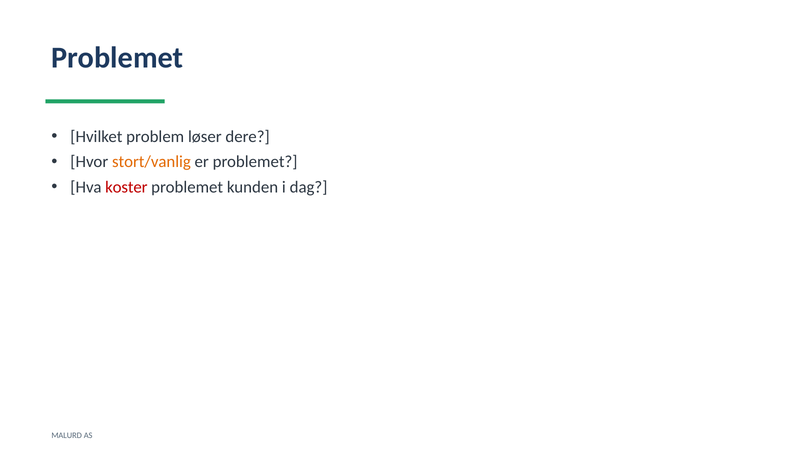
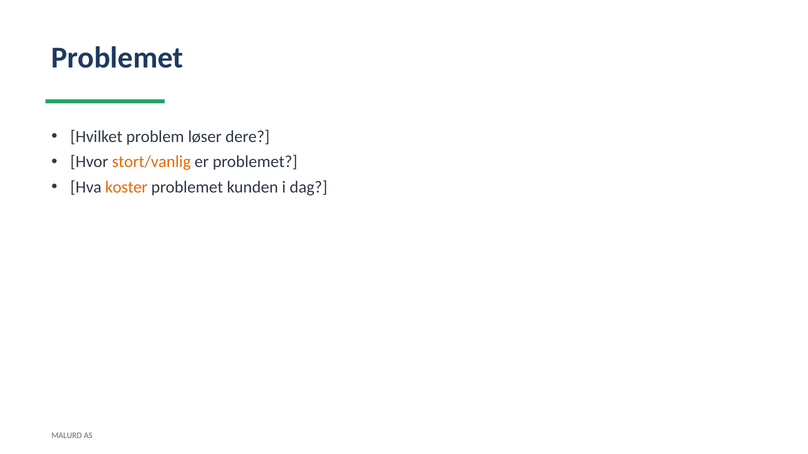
koster colour: red -> orange
